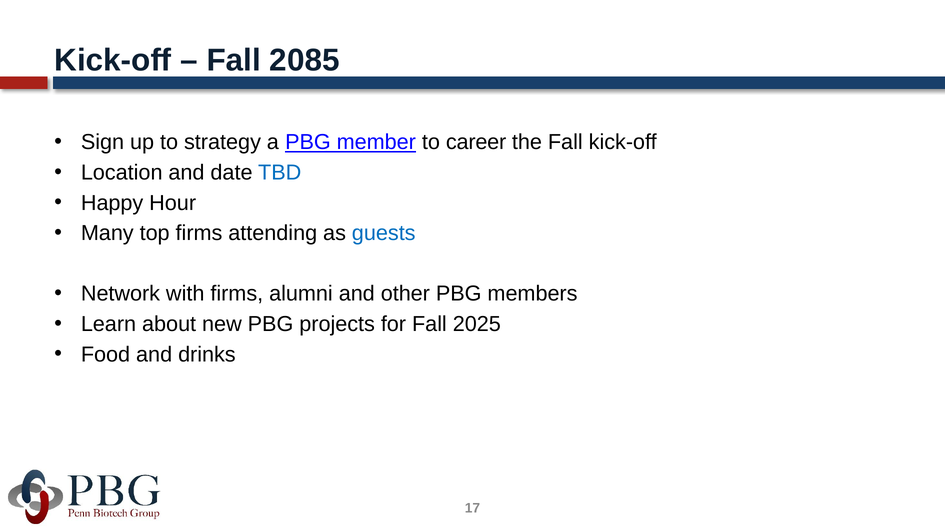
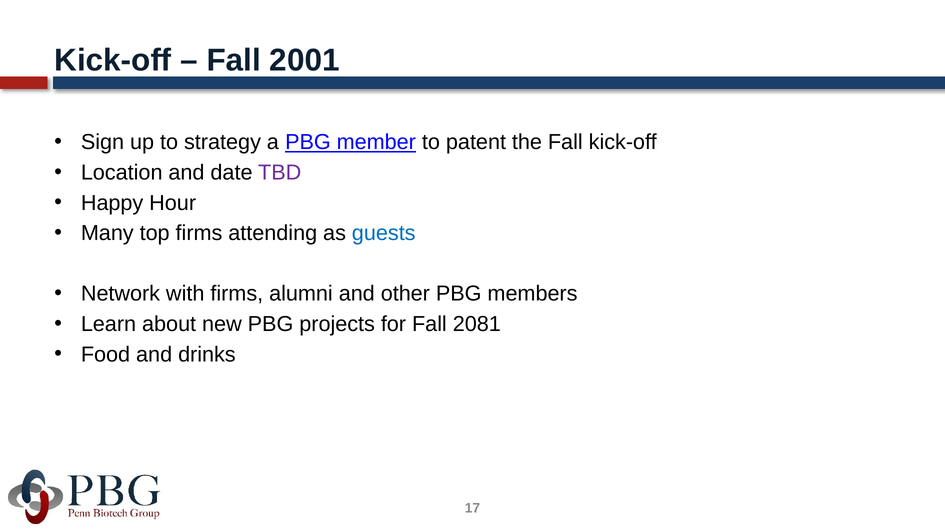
2085: 2085 -> 2001
career: career -> patent
TBD colour: blue -> purple
2025: 2025 -> 2081
